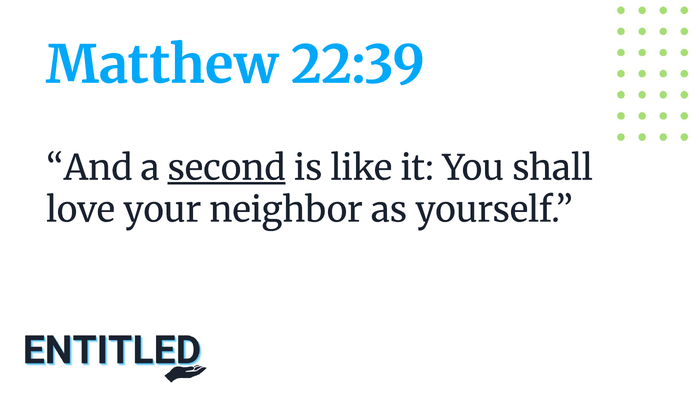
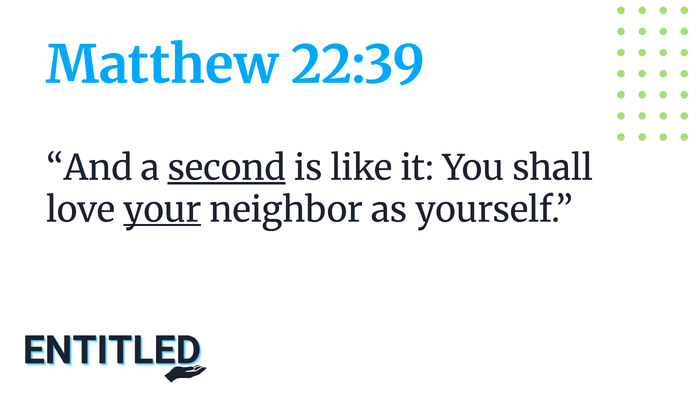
your underline: none -> present
